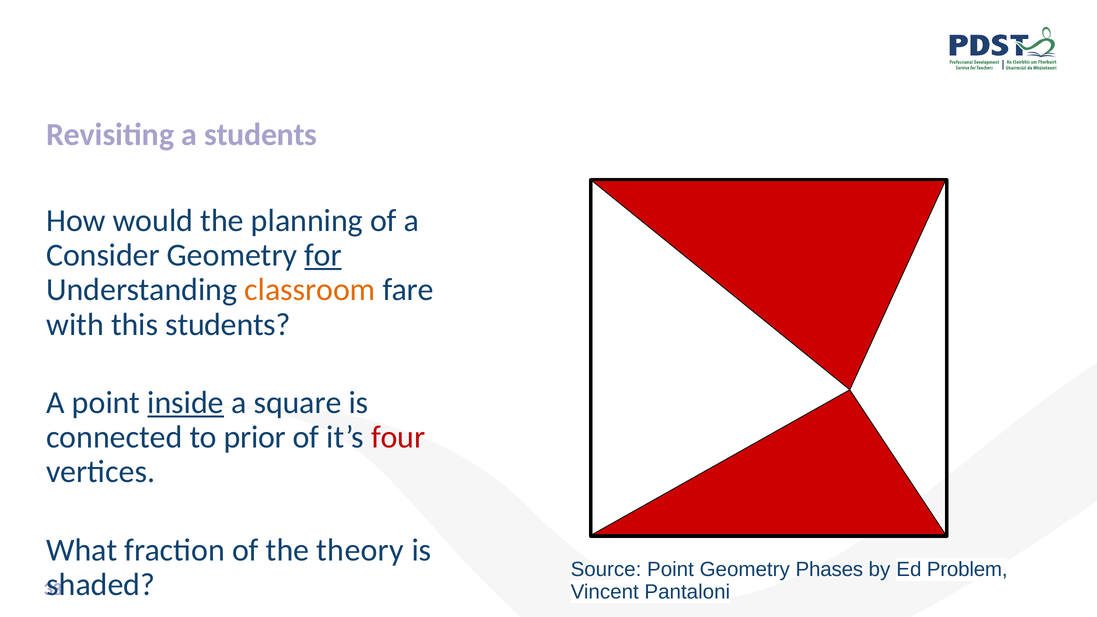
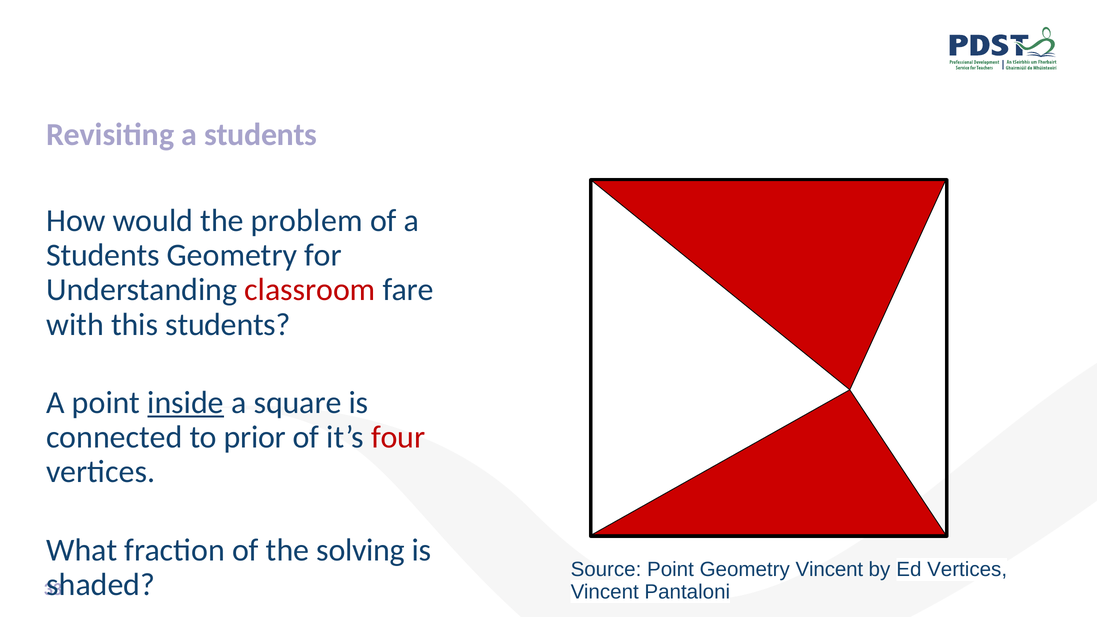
planning: planning -> problem
Consider at (103, 255): Consider -> Students
for underline: present -> none
classroom colour: orange -> red
theory: theory -> solving
Geometry Phases: Phases -> Vincent
Ed Problem: Problem -> Vertices
